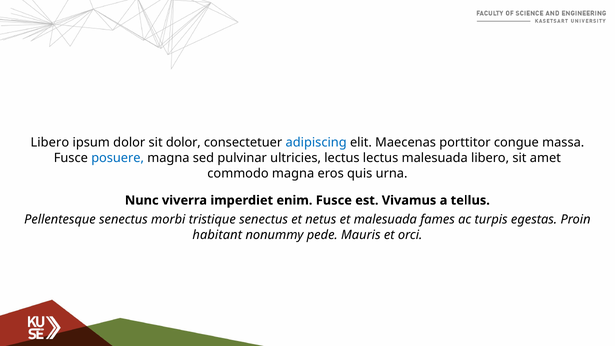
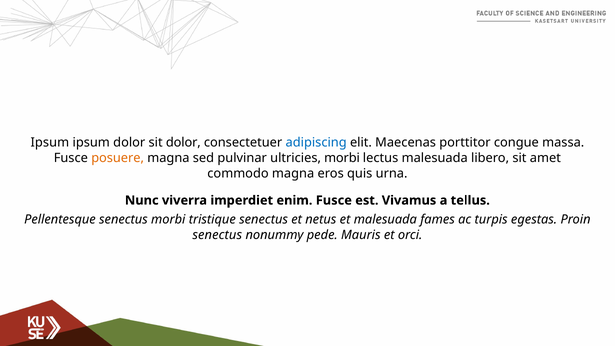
Libero at (50, 143): Libero -> Ipsum
posuere colour: blue -> orange
ultricies lectus: lectus -> morbi
habitant at (217, 235): habitant -> senectus
